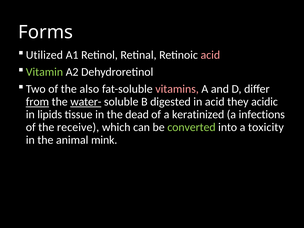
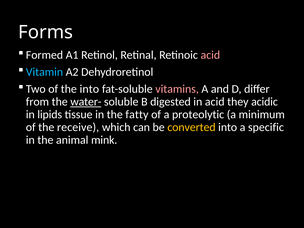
Utilized: Utilized -> Formed
Vitamin colour: light green -> light blue
the also: also -> into
from underline: present -> none
dead: dead -> fatty
keratinized: keratinized -> proteolytic
infections: infections -> minimum
converted colour: light green -> yellow
toxicity: toxicity -> specific
